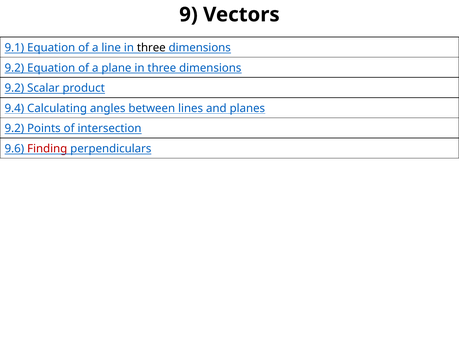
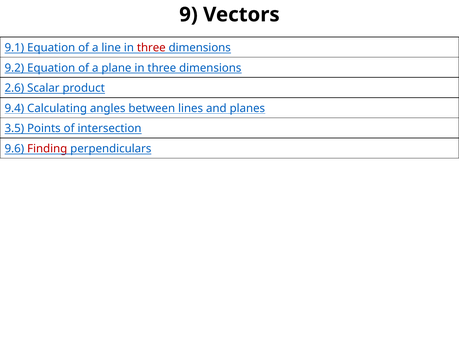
three at (151, 48) colour: black -> red
9.2 at (14, 88): 9.2 -> 2.6
9.2 at (14, 129): 9.2 -> 3.5
